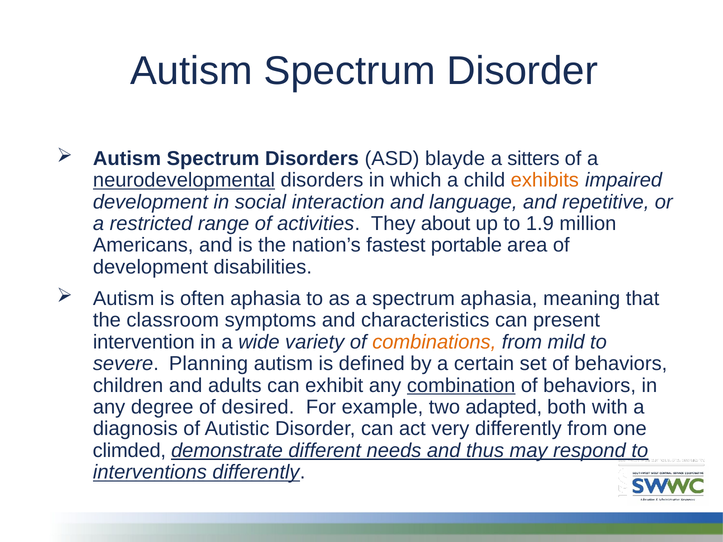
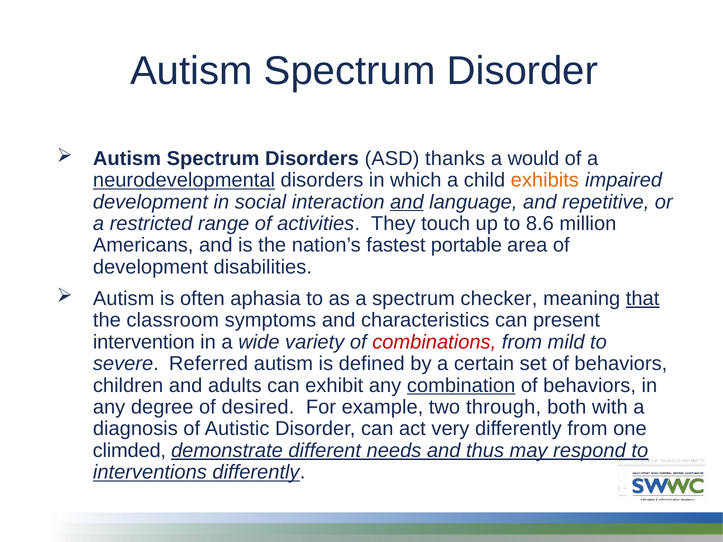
blayde: blayde -> thanks
sitters: sitters -> would
and at (407, 202) underline: none -> present
about: about -> touch
1.9: 1.9 -> 8.6
spectrum aphasia: aphasia -> checker
that underline: none -> present
combinations colour: orange -> red
Planning: Planning -> Referred
adapted: adapted -> through
